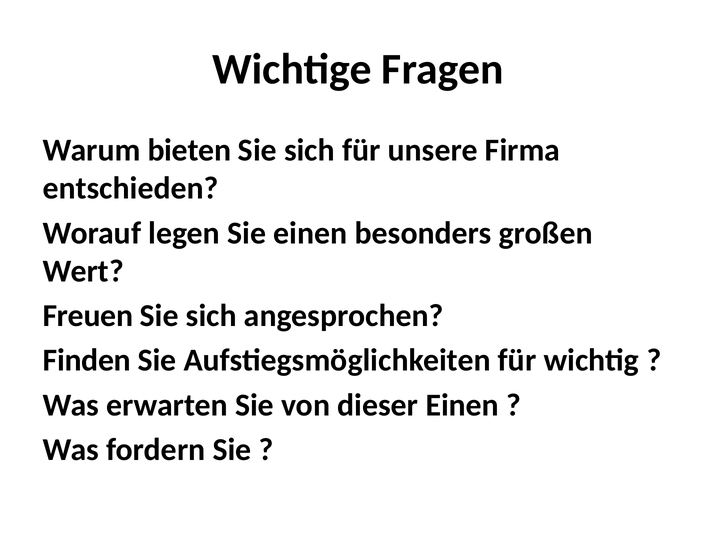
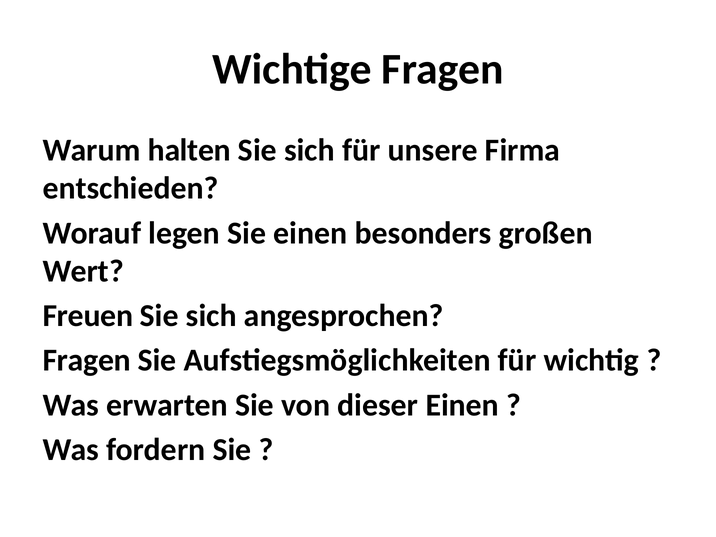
bieten: bieten -> halten
Finden at (87, 360): Finden -> Fragen
